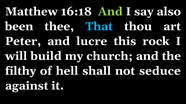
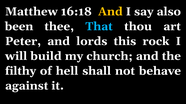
And at (110, 12) colour: light green -> yellow
lucre: lucre -> lords
seduce: seduce -> behave
